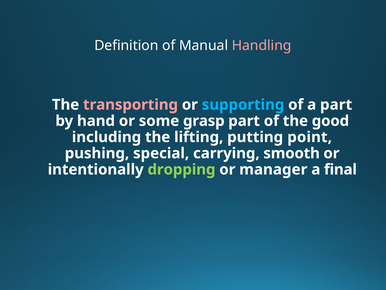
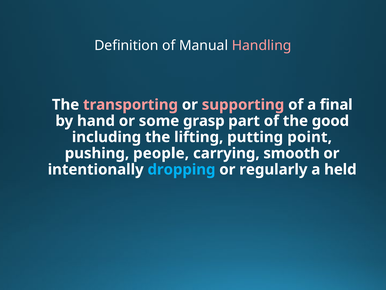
supporting colour: light blue -> pink
a part: part -> final
special: special -> people
dropping colour: light green -> light blue
manager: manager -> regularly
final: final -> held
